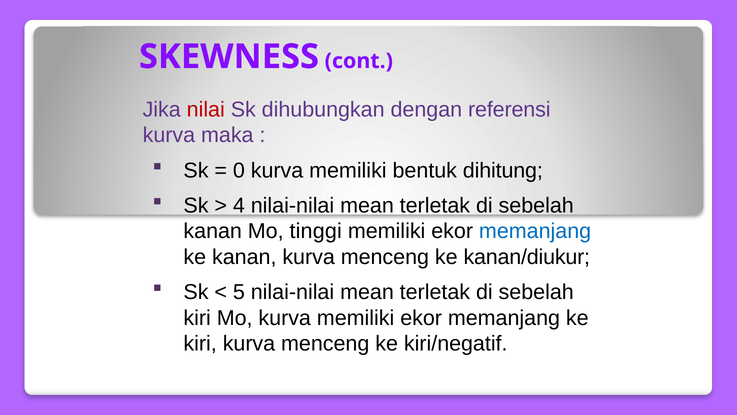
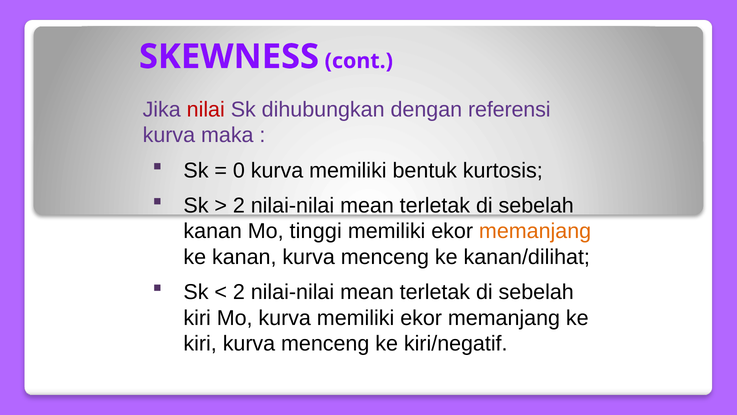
dihitung: dihitung -> kurtosis
4 at (239, 205): 4 -> 2
memanjang at (535, 231) colour: blue -> orange
kanan/diukur: kanan/diukur -> kanan/dilihat
5 at (239, 292): 5 -> 2
